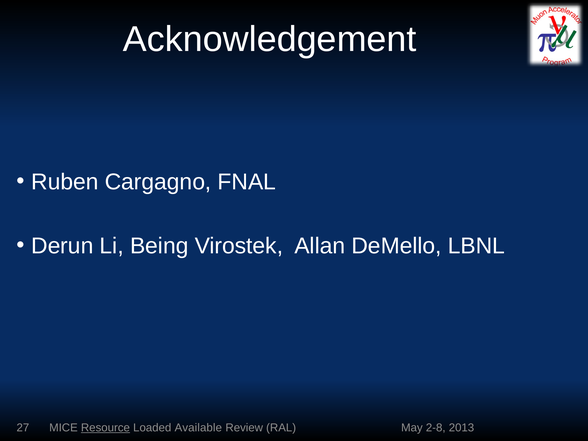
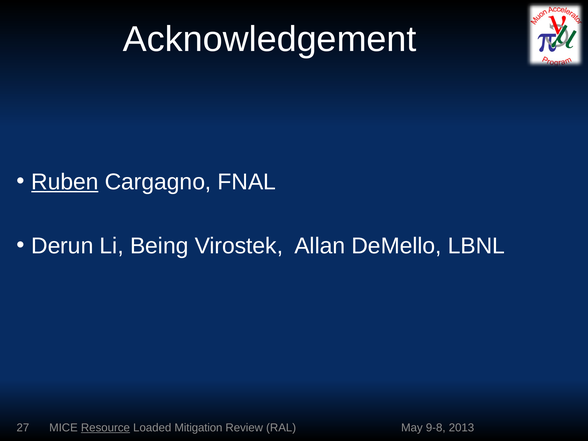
Ruben underline: none -> present
Available: Available -> Mitigation
2-8: 2-8 -> 9-8
